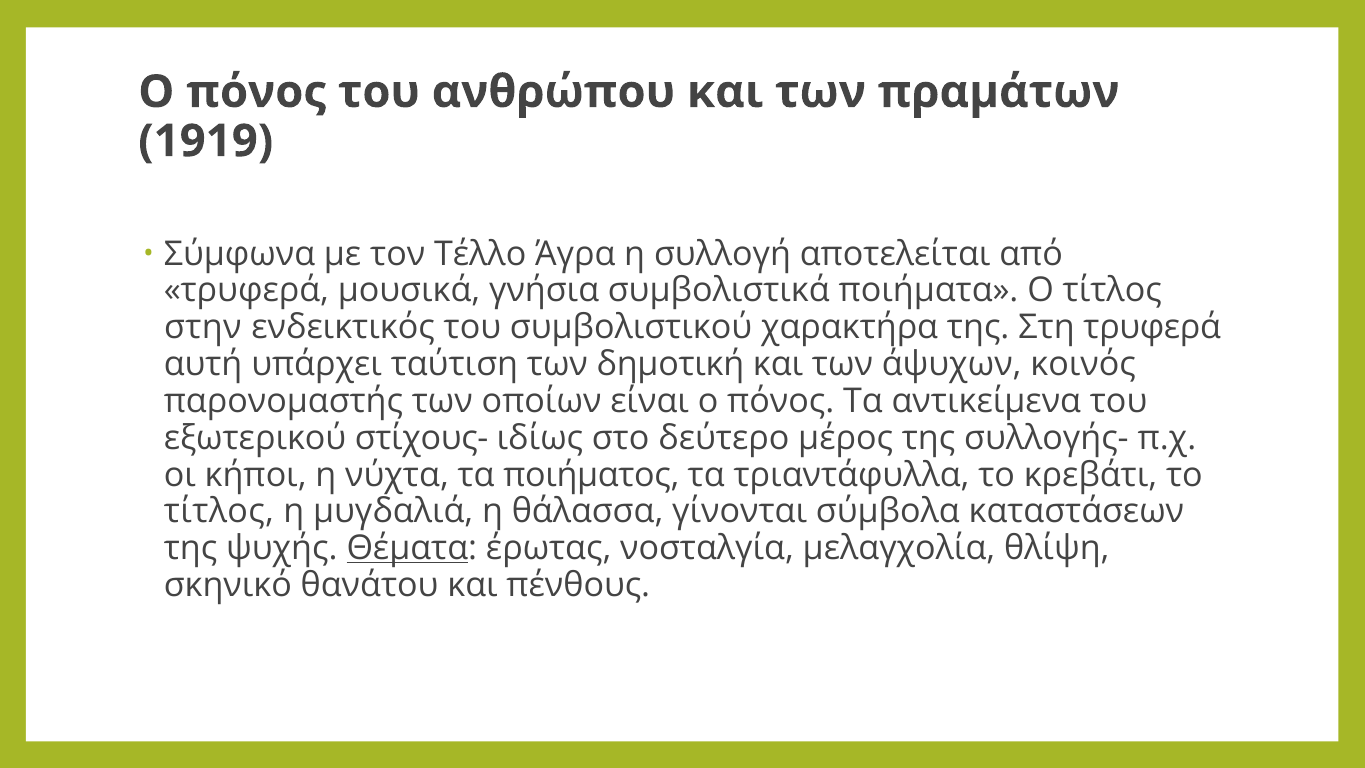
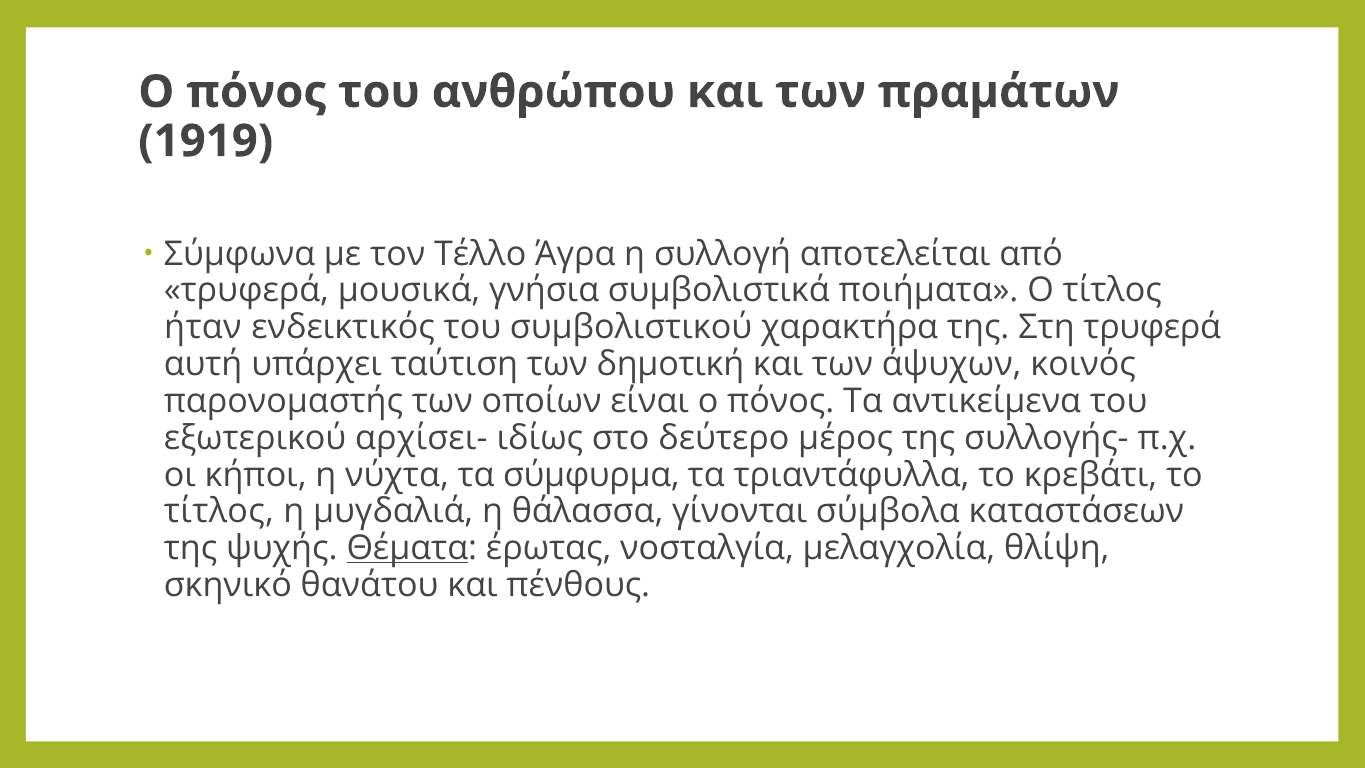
στην: στην -> ήταν
στίχους-: στίχους- -> αρχίσει-
ποιήματος: ποιήματος -> σύμφυρμα
